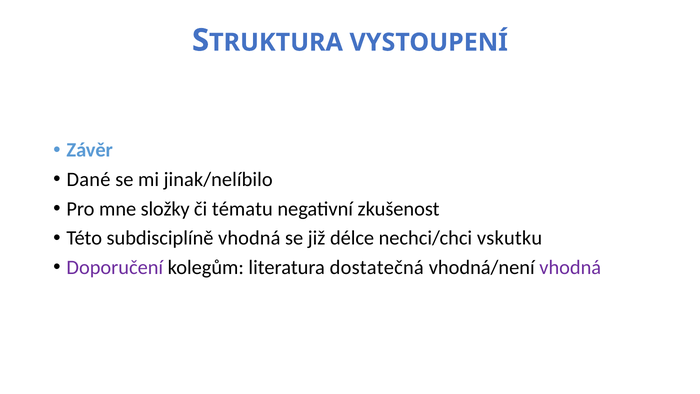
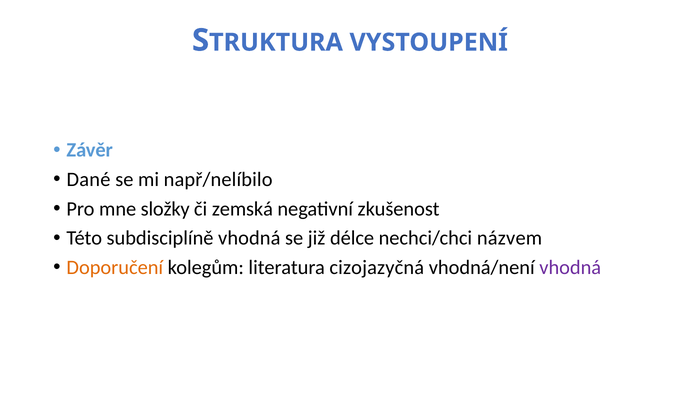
jinak/nelíbilo: jinak/nelíbilo -> např/nelíbilo
tématu: tématu -> zemská
vskutku: vskutku -> názvem
Doporučení colour: purple -> orange
dostatečná: dostatečná -> cizojazyčná
